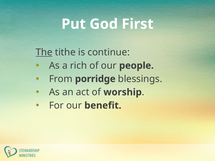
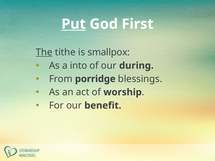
Put underline: none -> present
continue: continue -> smallpox
rich: rich -> into
people: people -> during
